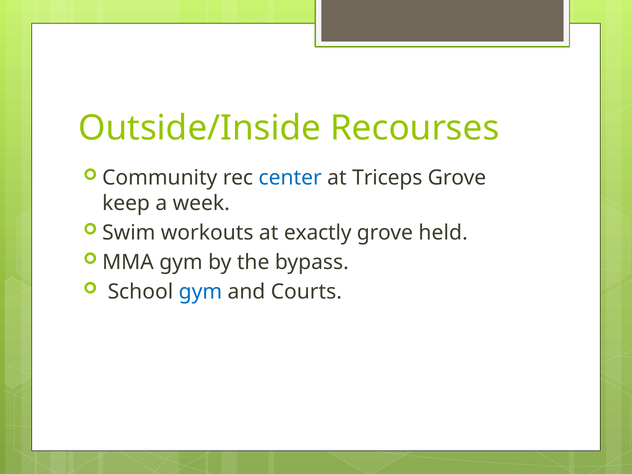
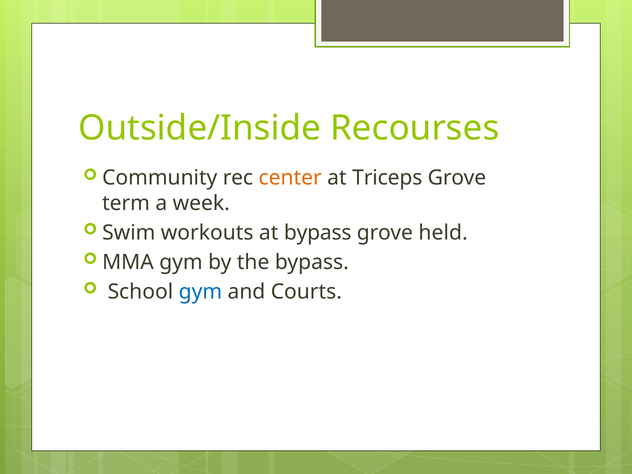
center colour: blue -> orange
keep: keep -> term
at exactly: exactly -> bypass
